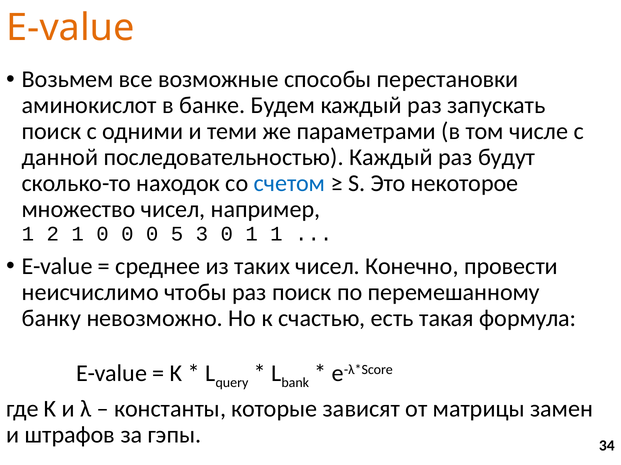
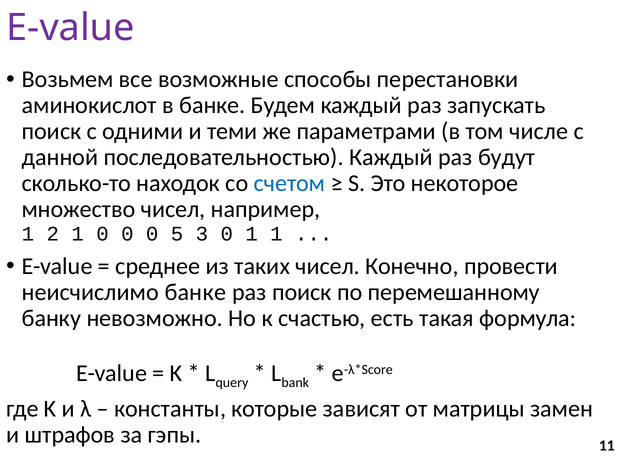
E-value at (70, 28) colour: orange -> purple
неисчислимо чтобы: чтобы -> банке
34: 34 -> 11
